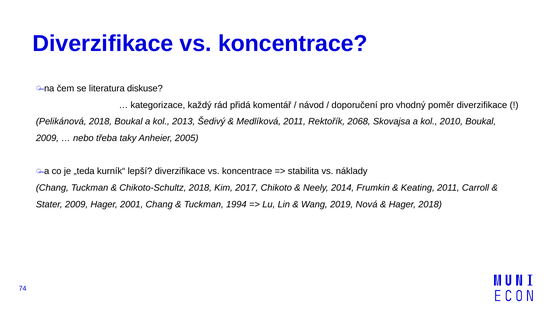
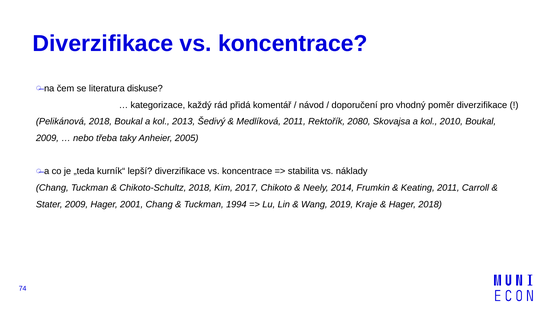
2068: 2068 -> 2080
Nová: Nová -> Kraje
